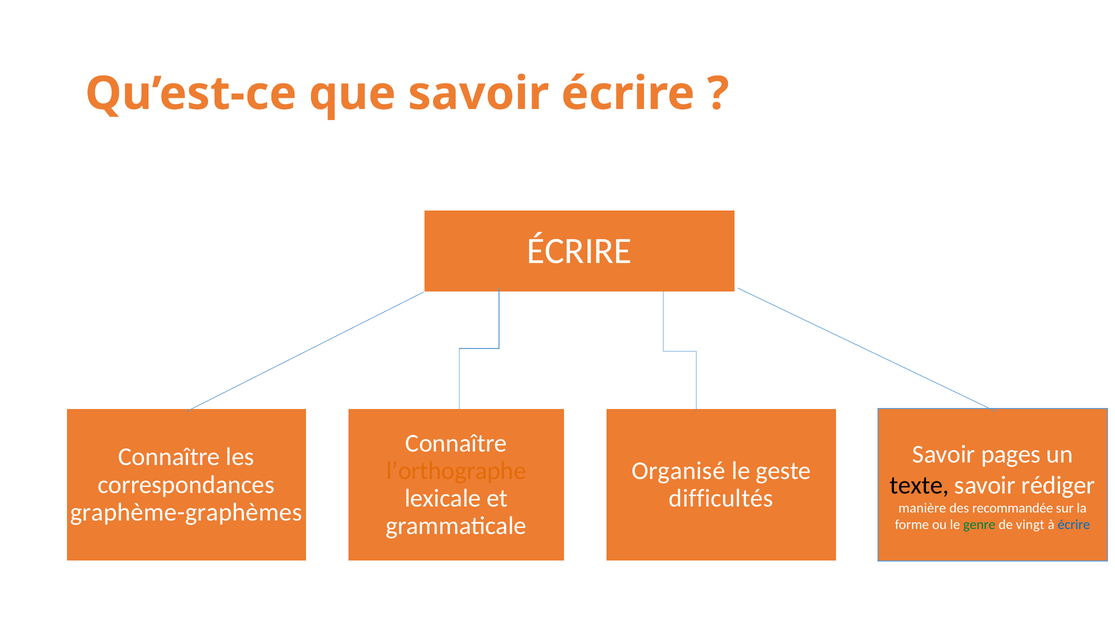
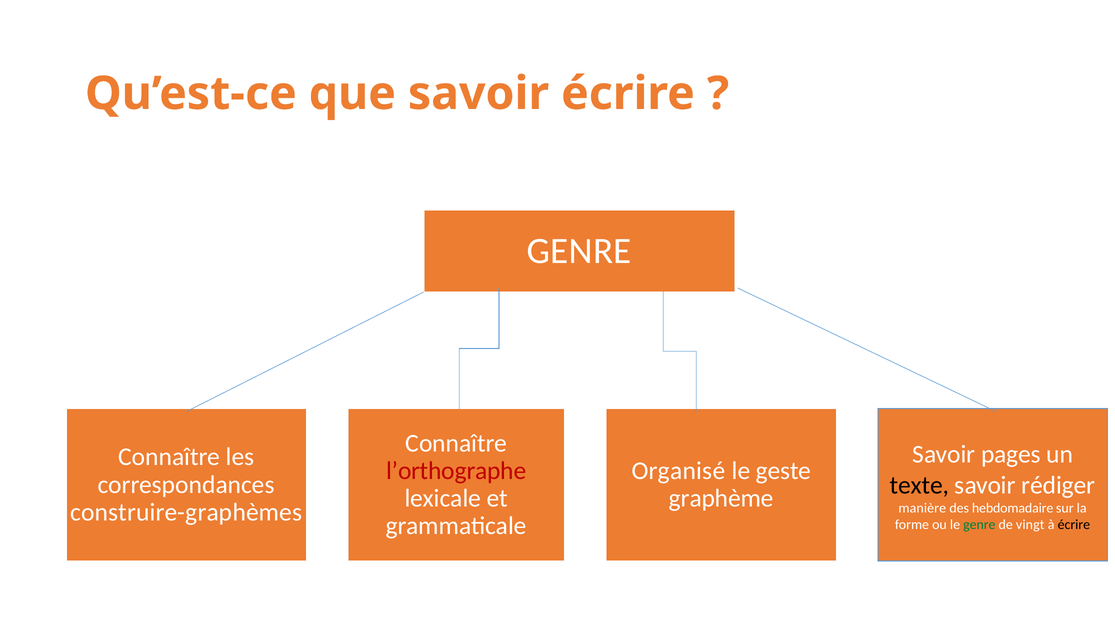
ÉCRIRE at (579, 251): ÉCRIRE -> GENRE
l’orthographe colour: orange -> red
difficultés: difficultés -> graphème
graphème-graphèmes: graphème-graphèmes -> construire-graphèmes
recommandée: recommandée -> hebdomadaire
écrire at (1074, 525) colour: blue -> black
